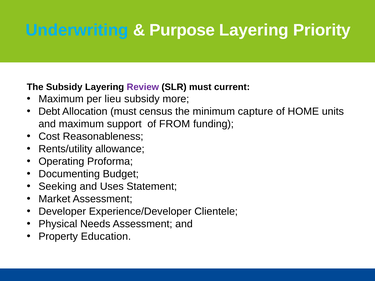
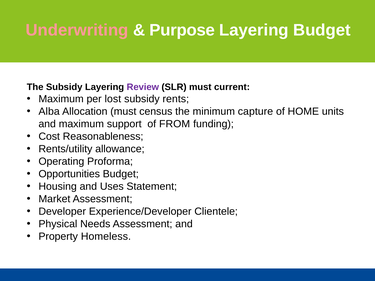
Underwriting colour: light blue -> pink
Layering Priority: Priority -> Budget
lieu: lieu -> lost
more: more -> rents
Debt: Debt -> Alba
Documenting: Documenting -> Opportunities
Seeking: Seeking -> Housing
Education: Education -> Homeless
